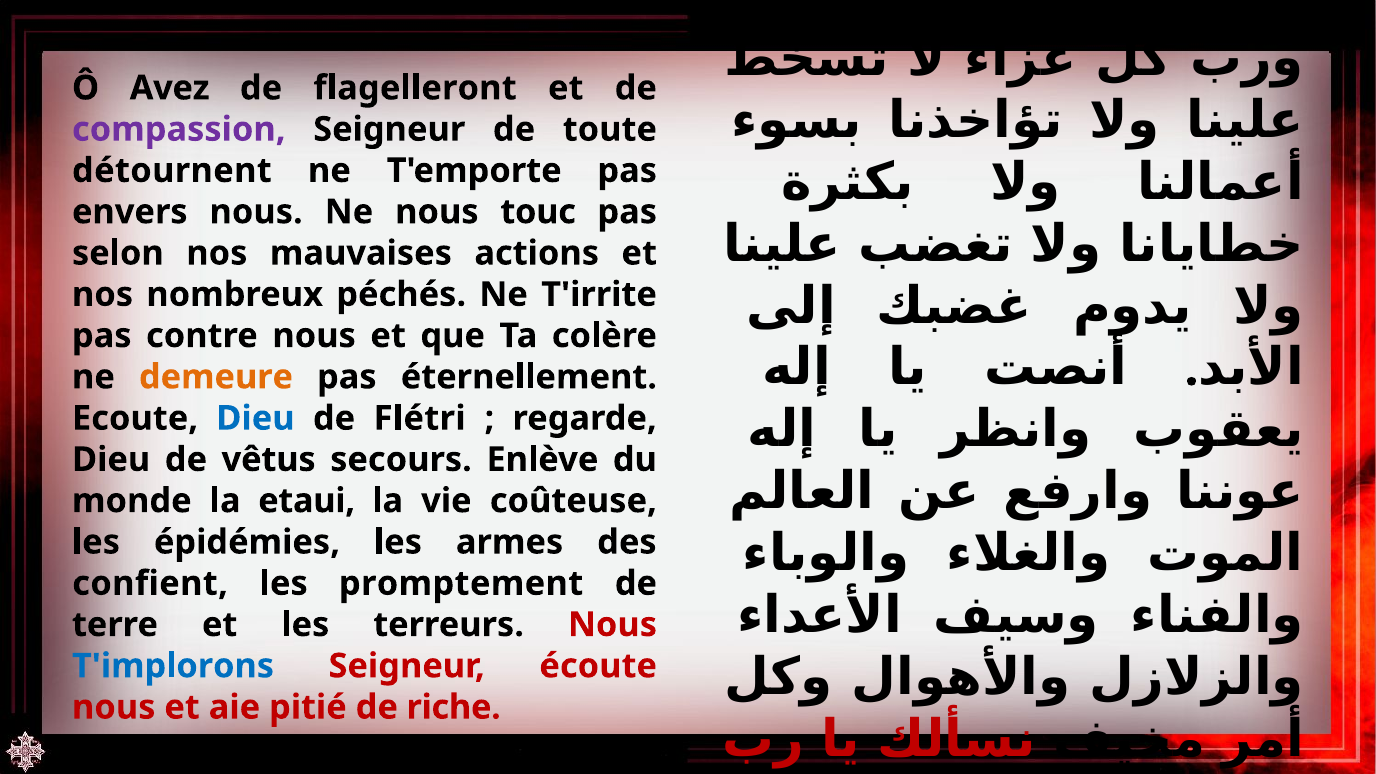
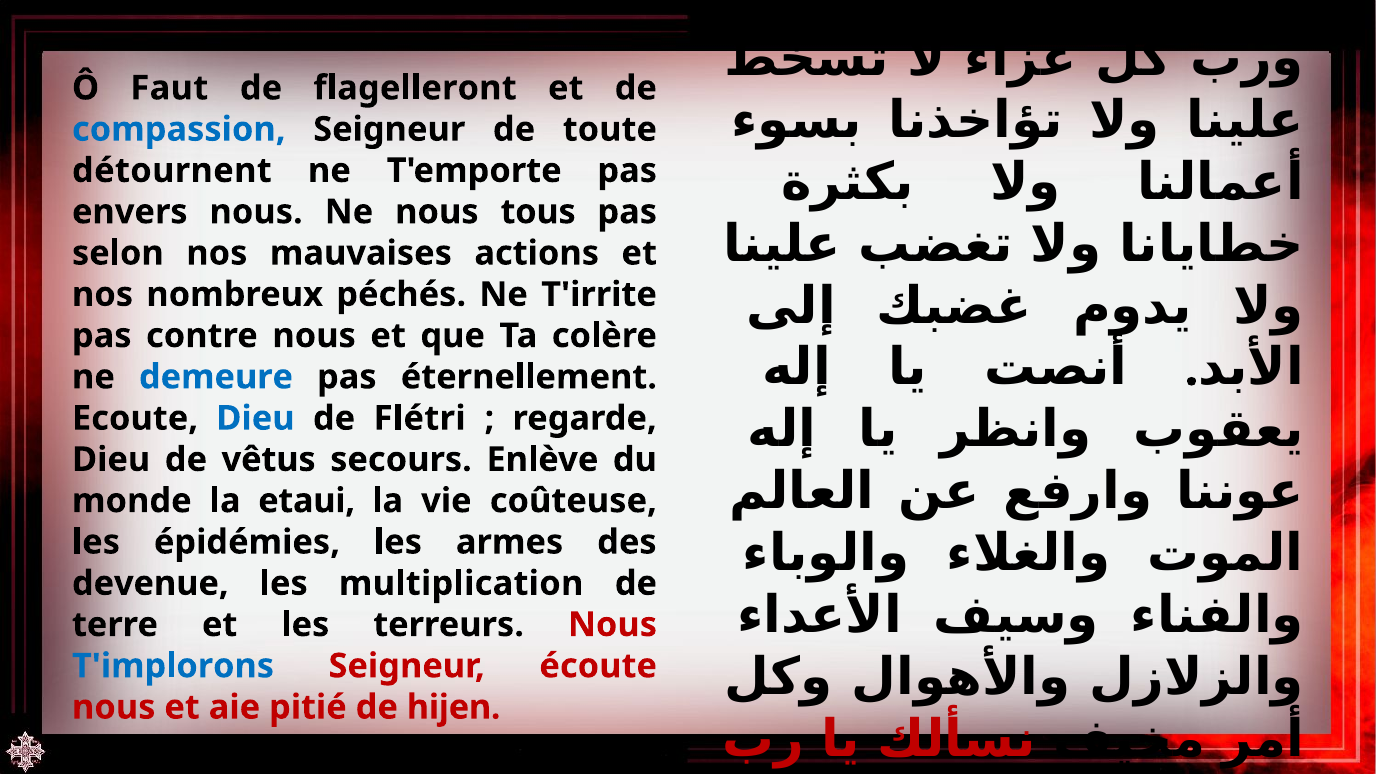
Avez: Avez -> Faut
compassion colour: purple -> blue
touc: touc -> tous
demeure colour: orange -> blue
confient: confient -> devenue
promptement: promptement -> multiplication
riche: riche -> hijen
